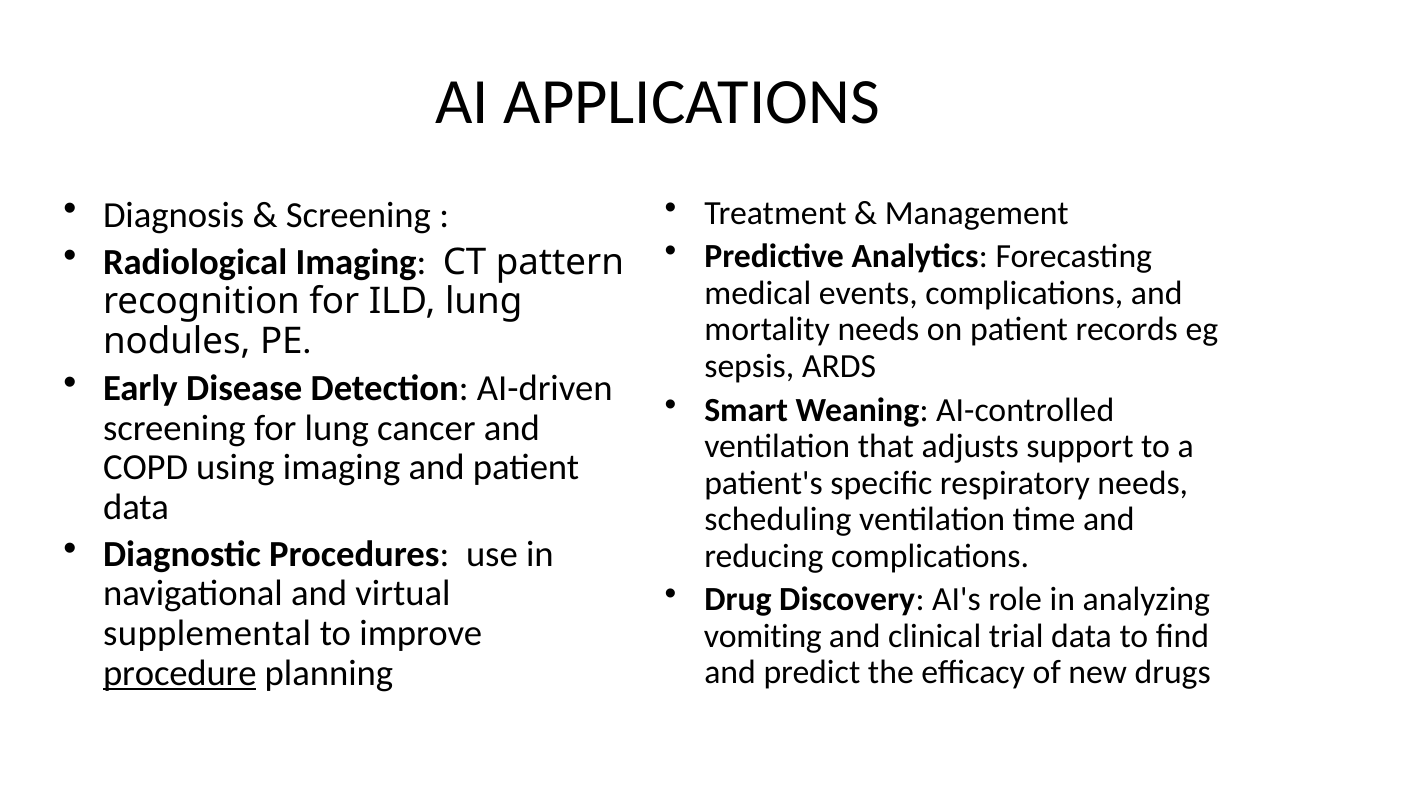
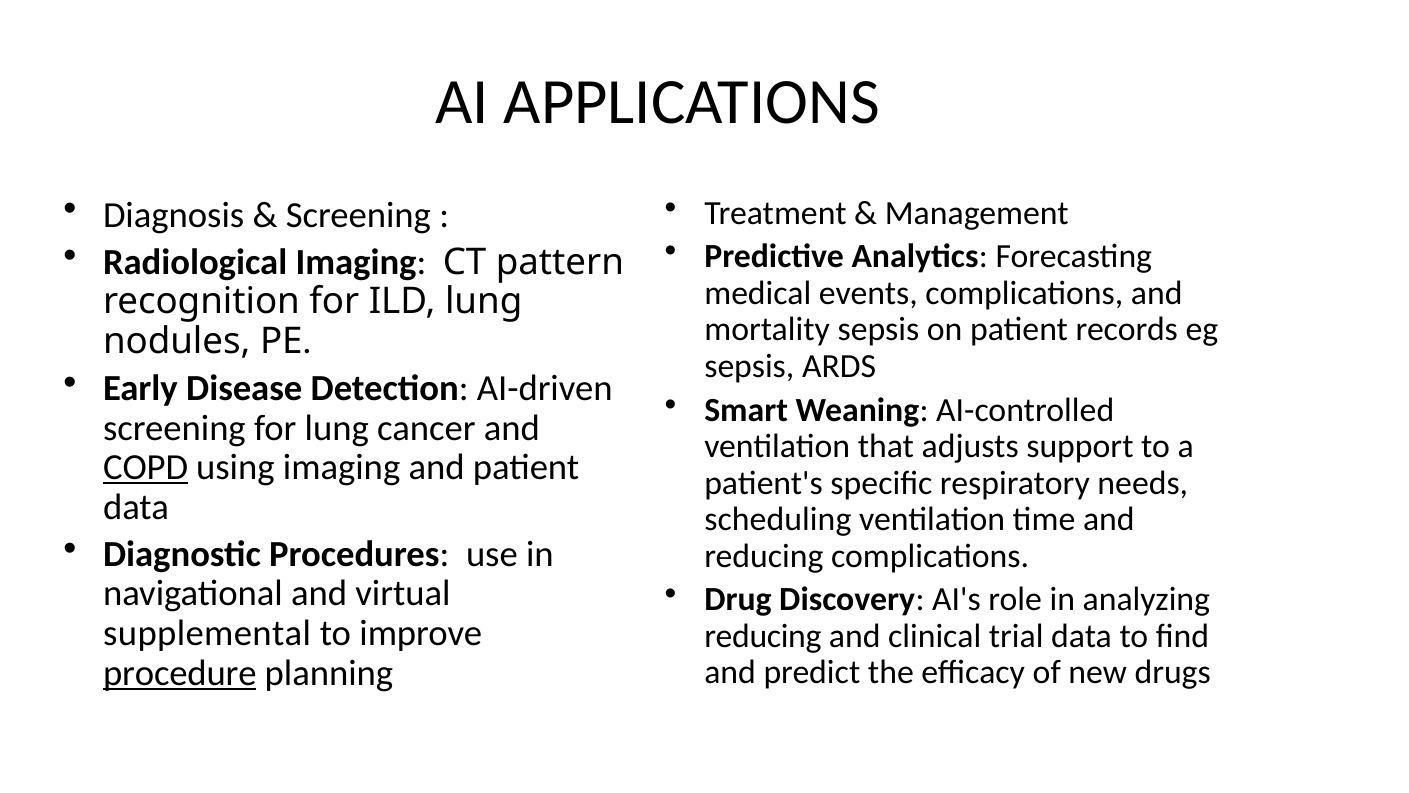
mortality needs: needs -> sepsis
COPD underline: none -> present
vomiting at (763, 636): vomiting -> reducing
